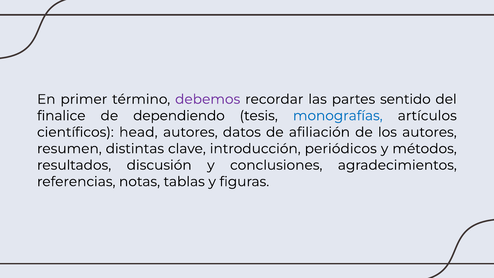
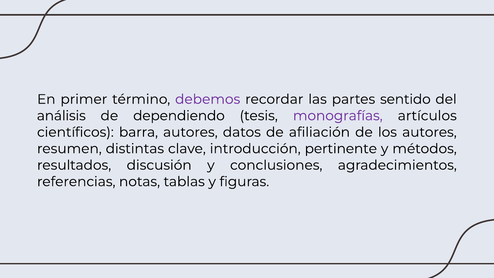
finalice: finalice -> análisis
monografías colour: blue -> purple
head: head -> barra
periódicos: periódicos -> pertinente
